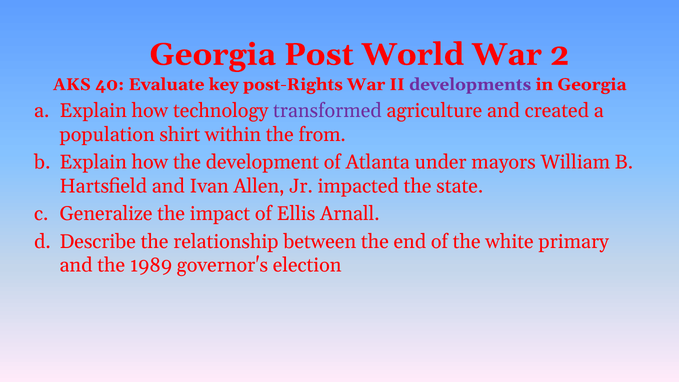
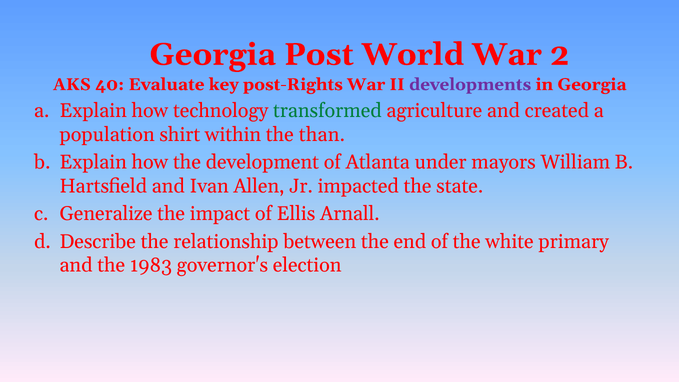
transformed colour: purple -> green
from: from -> than
1989: 1989 -> 1983
